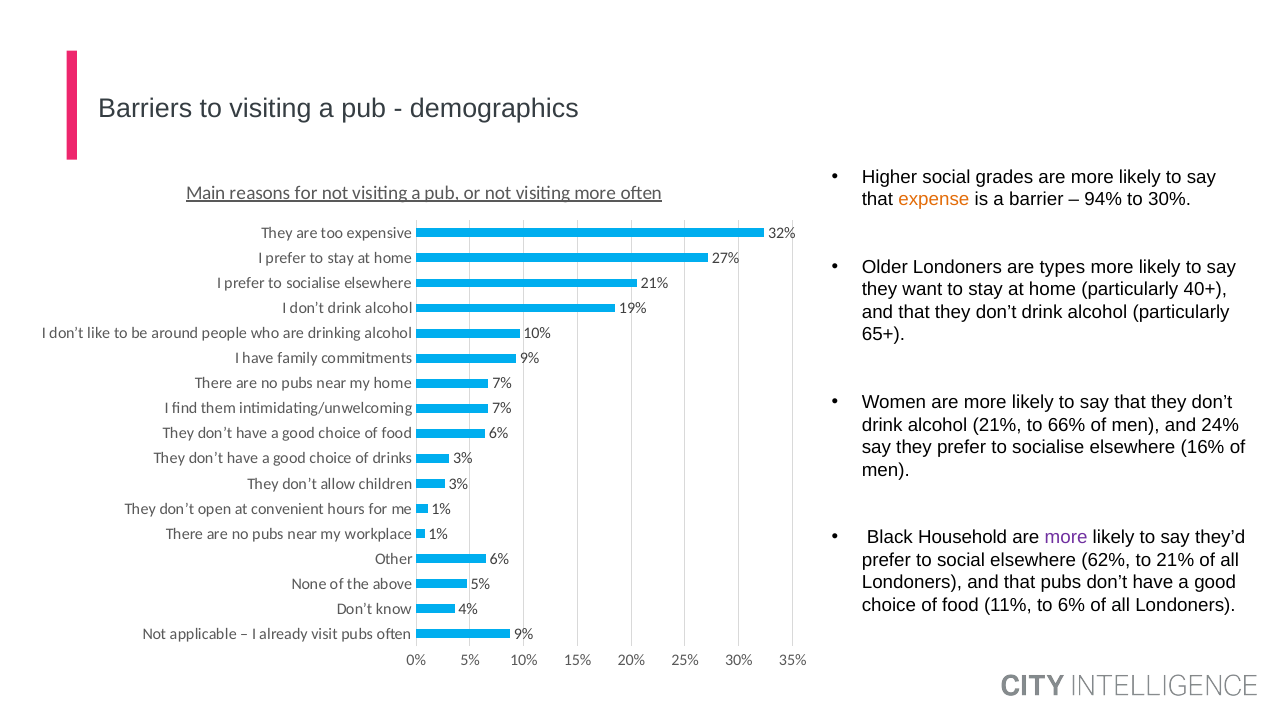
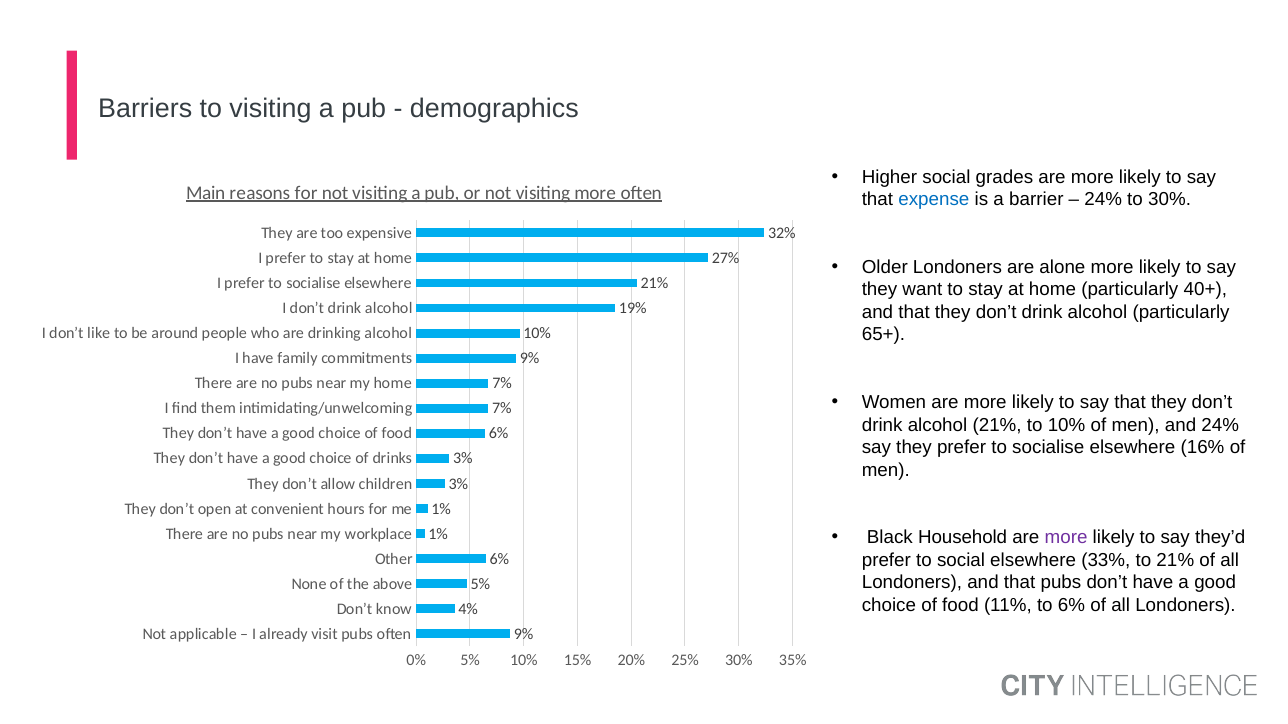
expense colour: orange -> blue
94% at (1103, 200): 94% -> 24%
types: types -> alone
to 66%: 66% -> 10%
62%: 62% -> 33%
